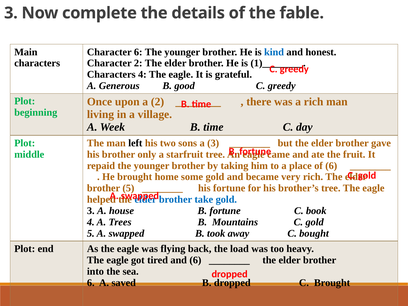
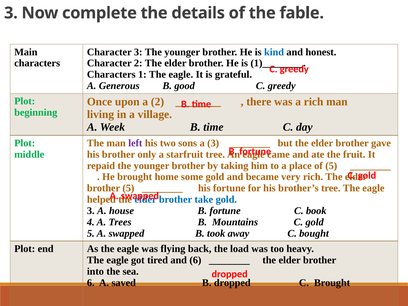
Character 6: 6 -> 3
Characters 4: 4 -> 1
left colour: black -> purple
of 6: 6 -> 5
